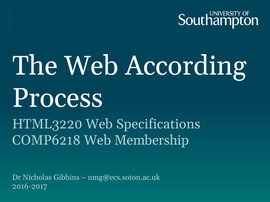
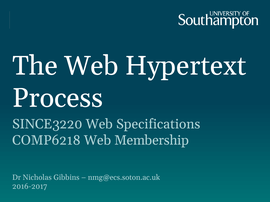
According: According -> Hypertext
HTML3220: HTML3220 -> SINCE3220
